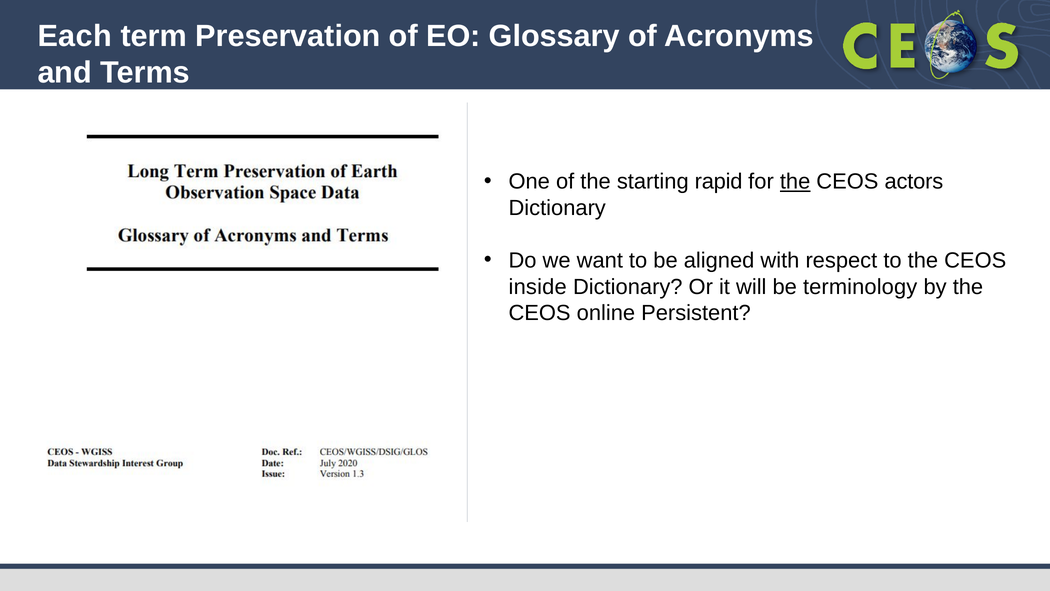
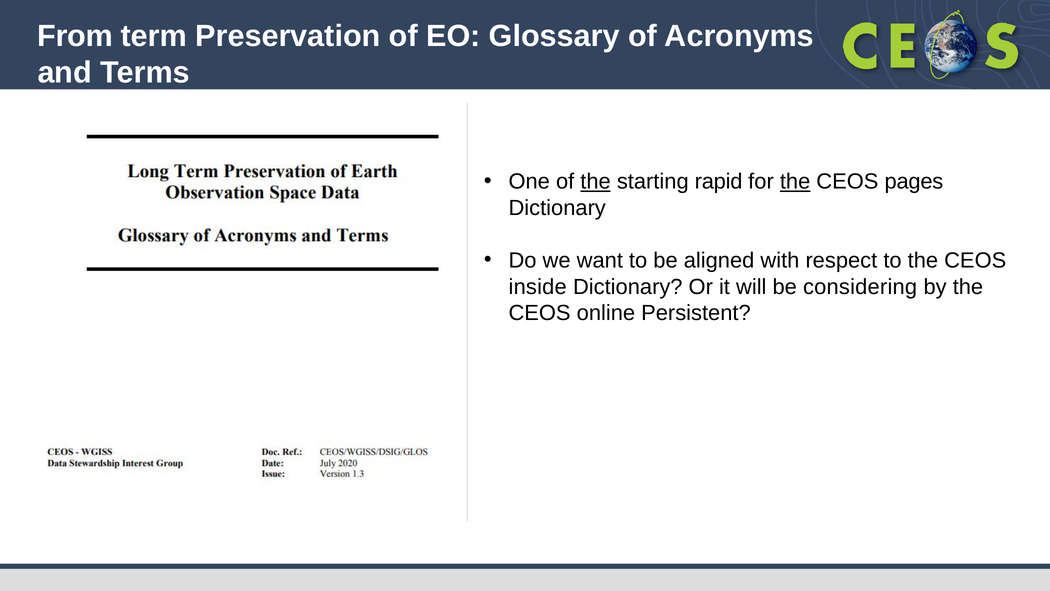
Each: Each -> From
the at (596, 182) underline: none -> present
actors: actors -> pages
terminology: terminology -> considering
